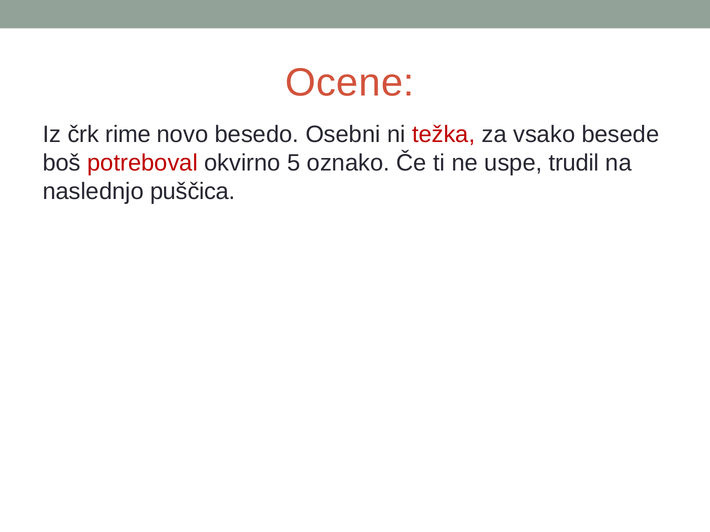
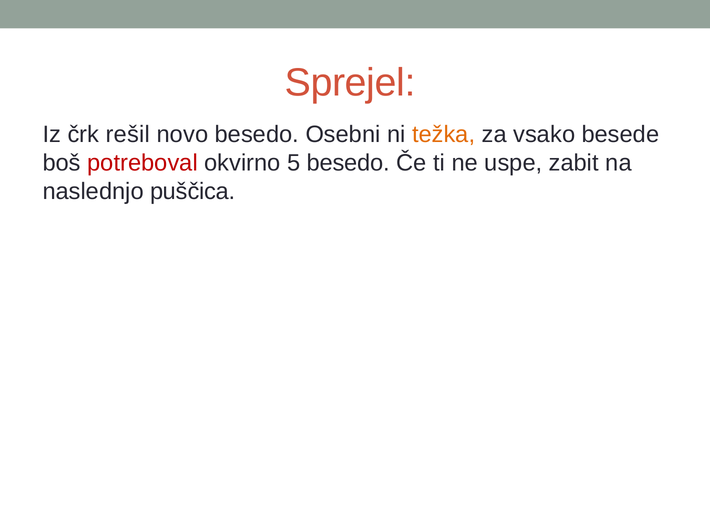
Ocene: Ocene -> Sprejel
rime: rime -> rešil
težka colour: red -> orange
5 oznako: oznako -> besedo
trudil: trudil -> zabit
